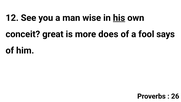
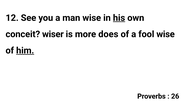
great: great -> wiser
fool says: says -> wise
him underline: none -> present
